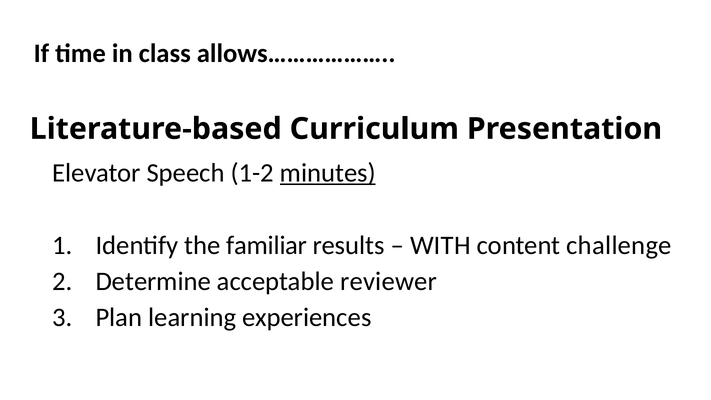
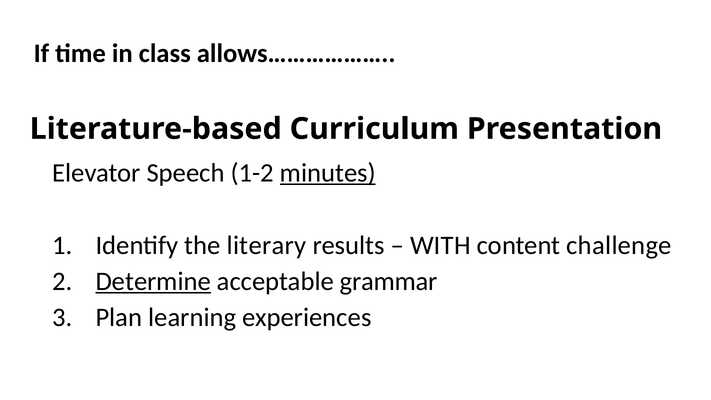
familiar: familiar -> literary
Determine underline: none -> present
reviewer: reviewer -> grammar
